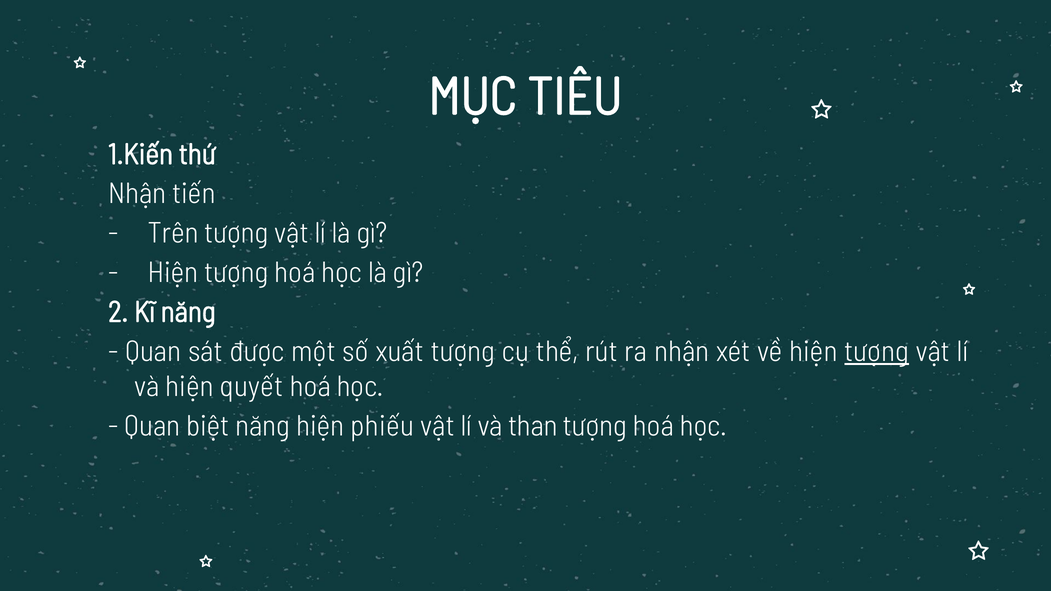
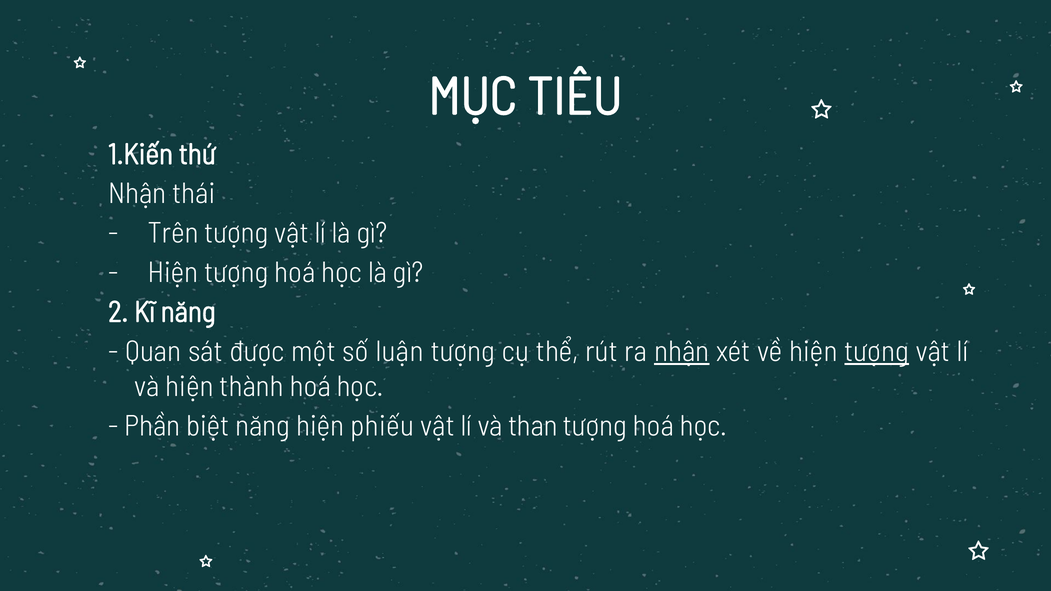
tiến: tiến -> thái
xuất: xuất -> luận
nhận at (682, 352) underline: none -> present
quyết: quyết -> thành
Quan at (152, 426): Quan -> Phần
